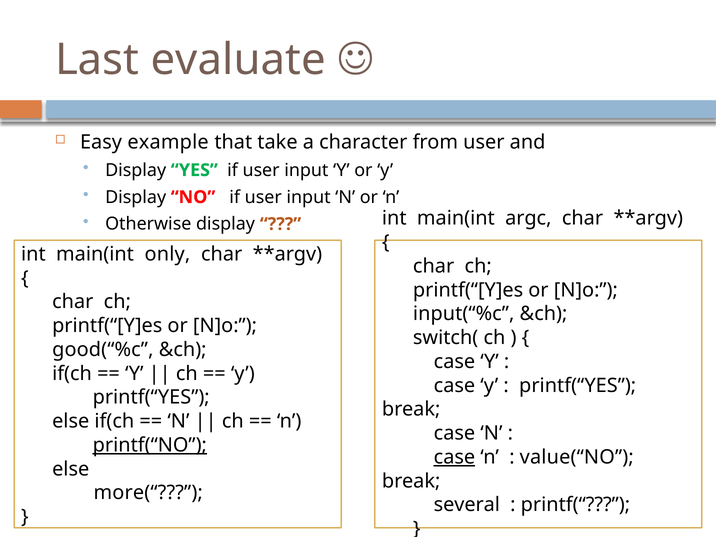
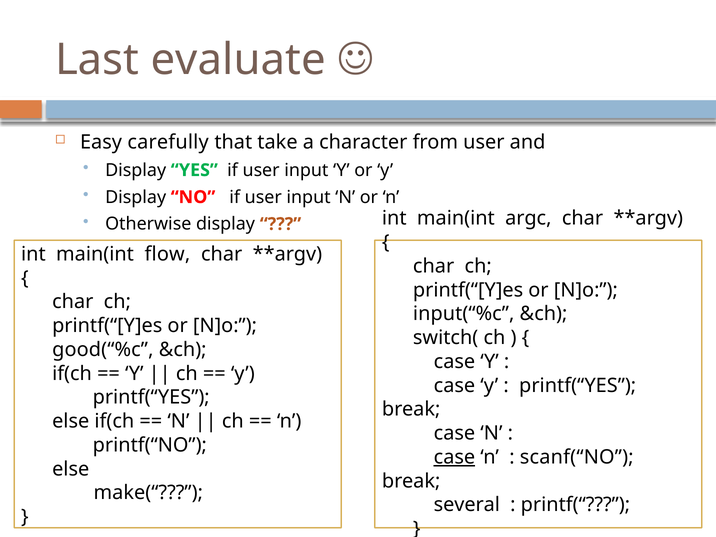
example: example -> carefully
only: only -> flow
printf(“NO underline: present -> none
value(“NO: value(“NO -> scanf(“NO
more(“: more(“ -> make(“
